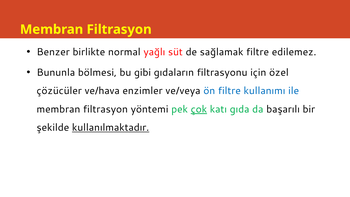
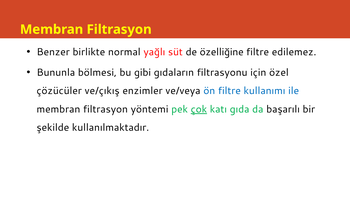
sağlamak: sağlamak -> özelliğine
ve/hava: ve/hava -> ve/çıkış
kullanılmaktadır underline: present -> none
